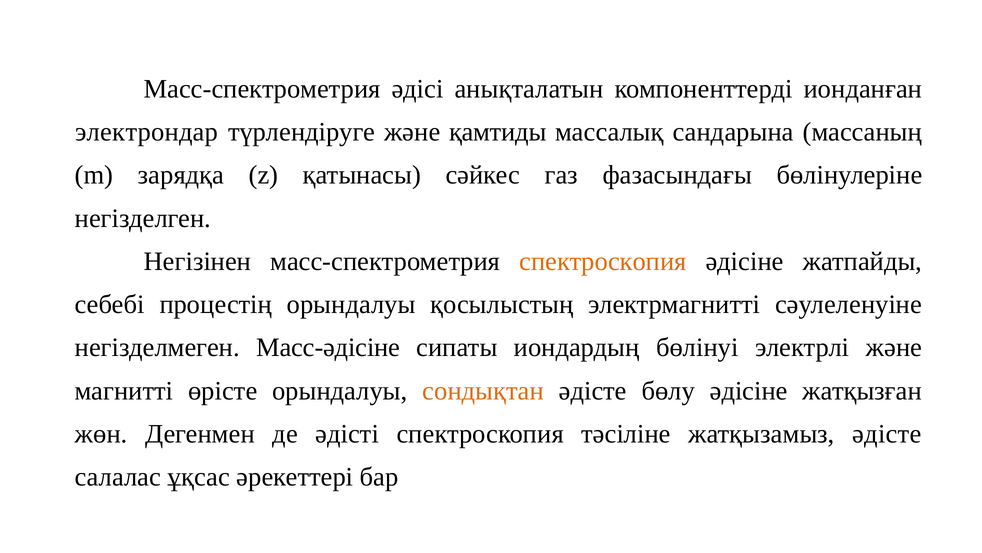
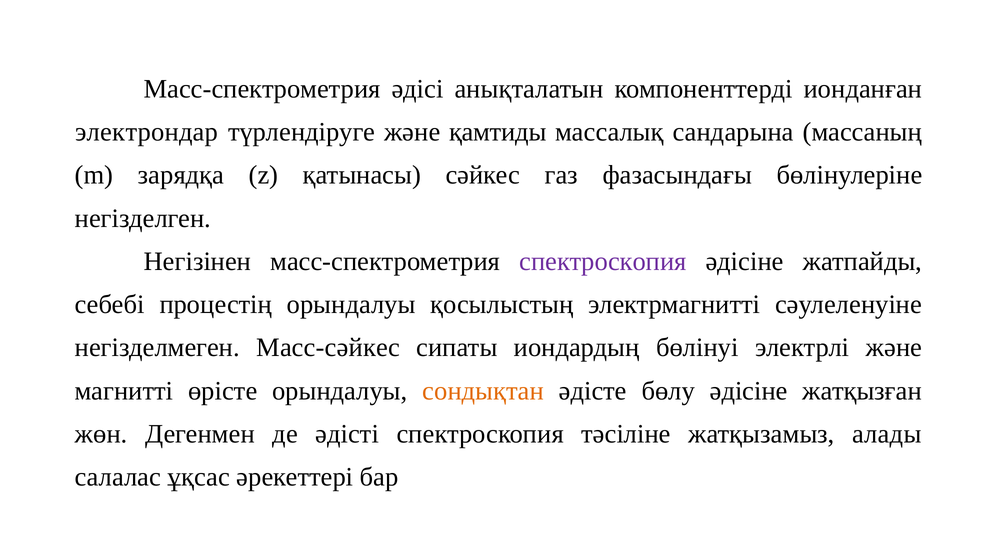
спектроскопия at (603, 261) colour: orange -> purple
Масс-әдісіне: Масс-әдісіне -> Масс-сәйкес
жатқызамыз әдісте: әдісте -> алады
